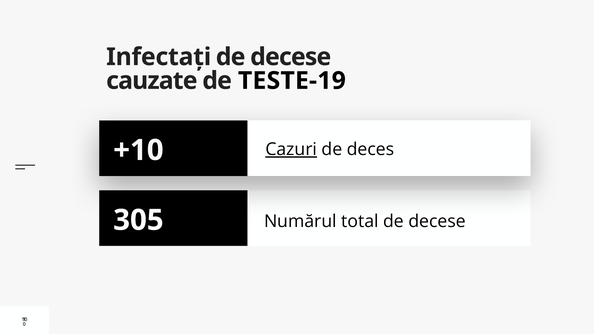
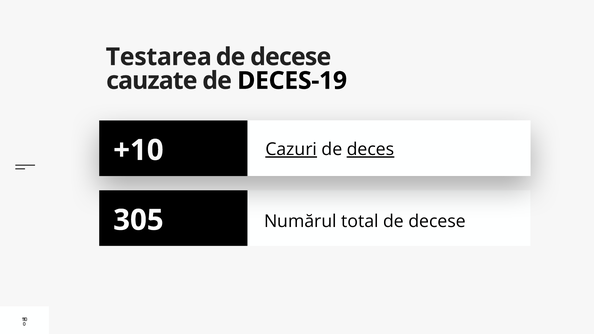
Infectați: Infectați -> Testarea
TESTE-19: TESTE-19 -> DECES-19
deces underline: none -> present
